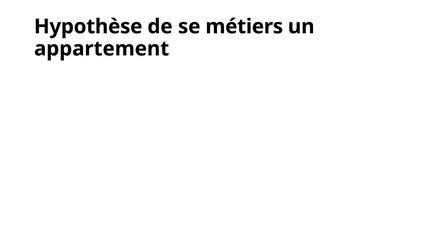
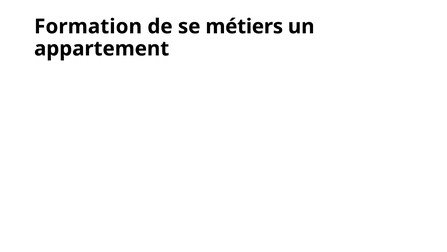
Hypothèse: Hypothèse -> Formation
